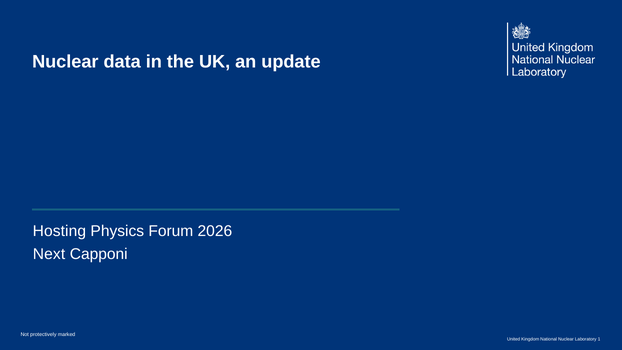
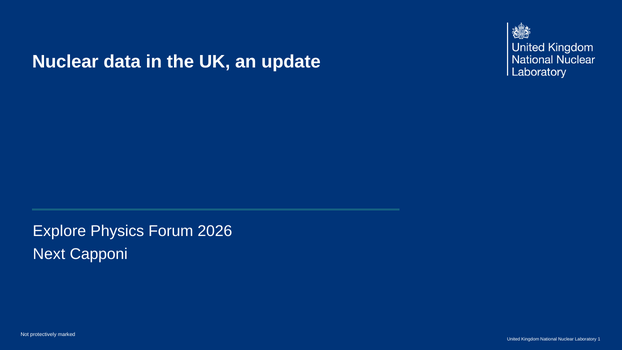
Hosting: Hosting -> Explore
